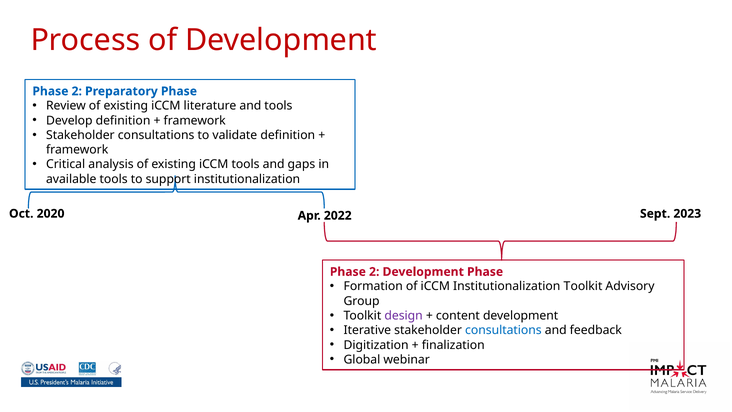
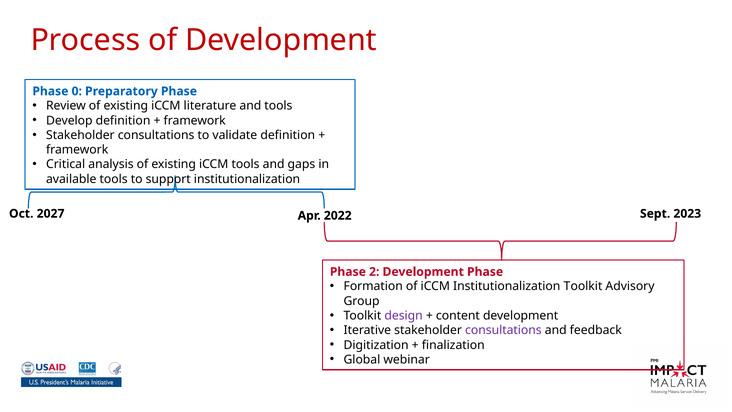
2 at (77, 91): 2 -> 0
2020: 2020 -> 2027
consultations at (503, 330) colour: blue -> purple
